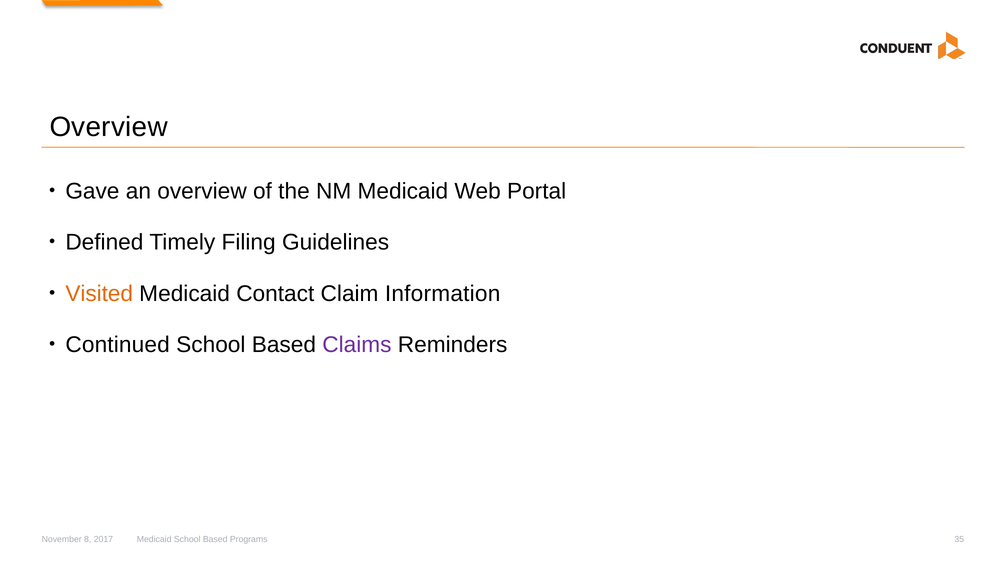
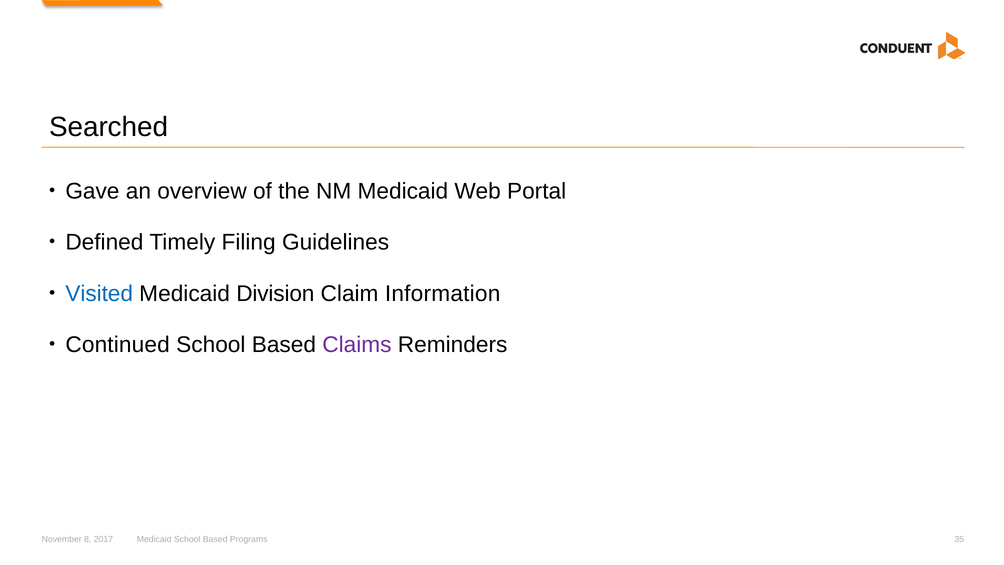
Overview at (109, 127): Overview -> Searched
Visited colour: orange -> blue
Contact: Contact -> Division
